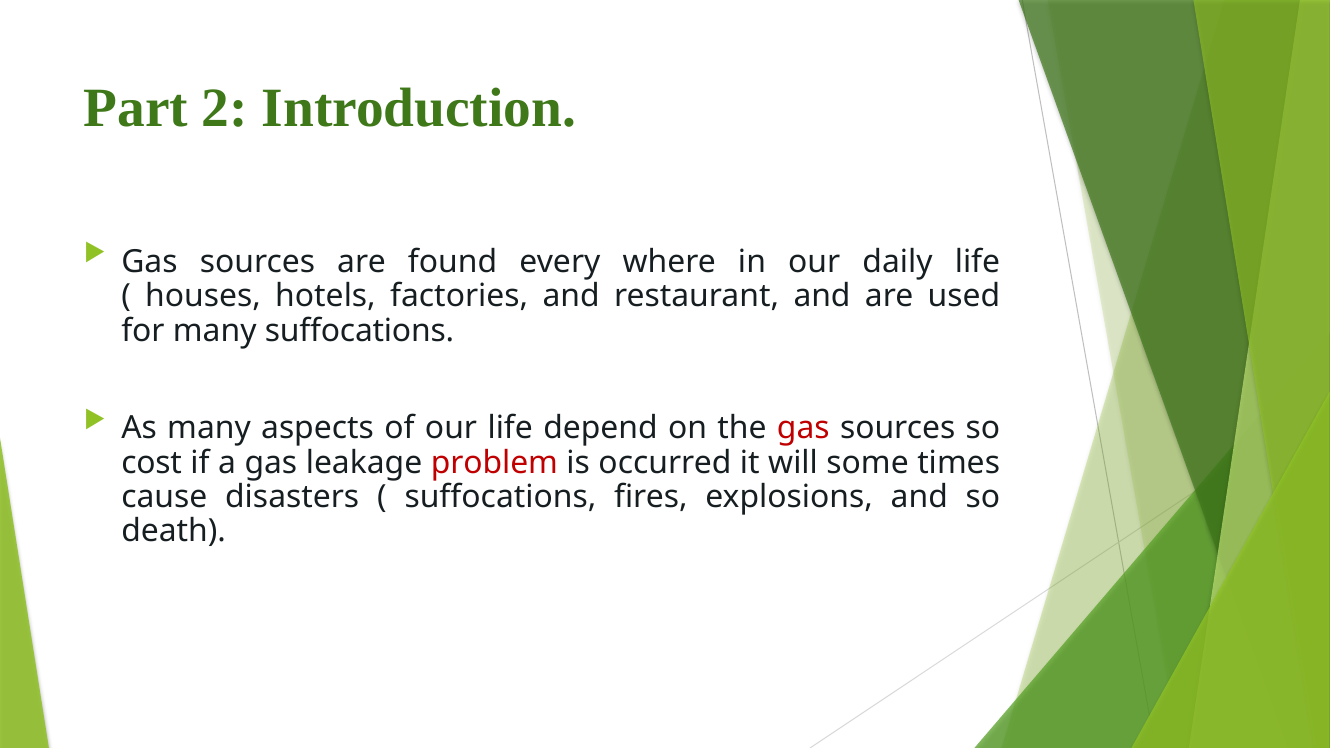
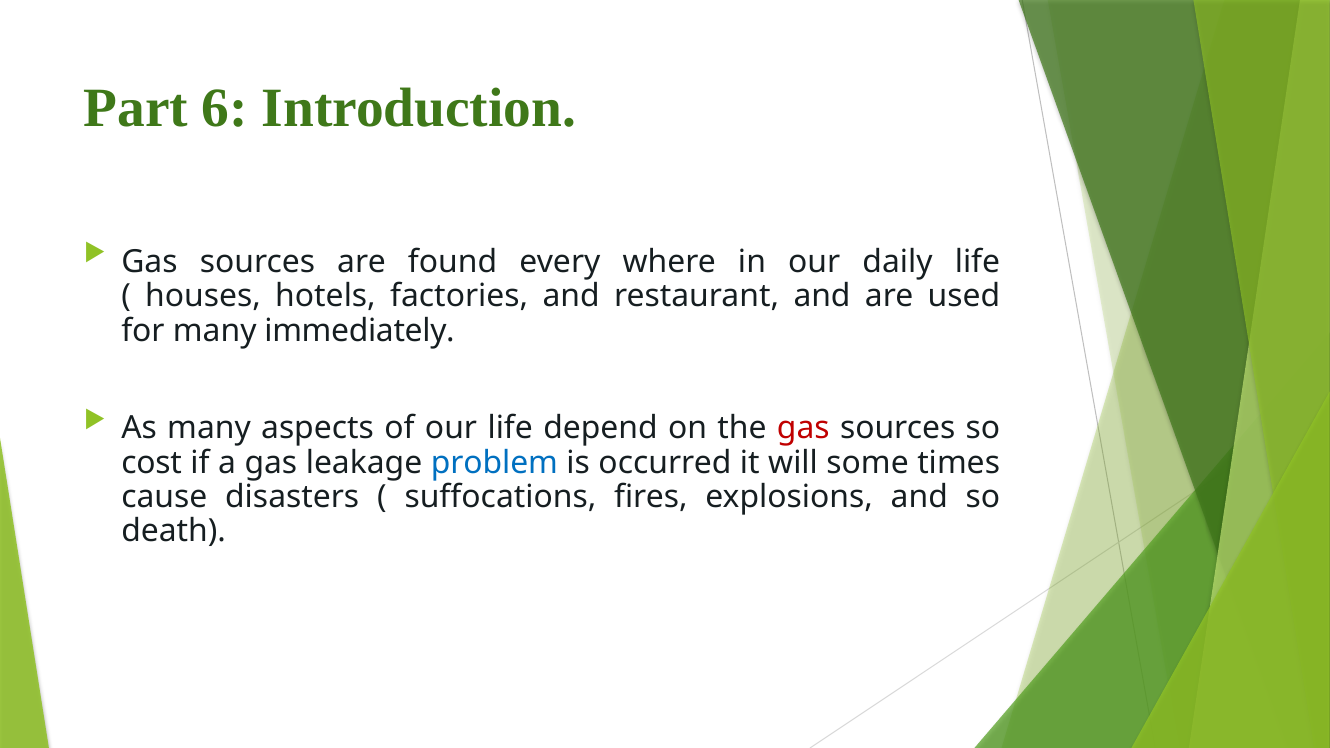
2: 2 -> 6
many suffocations: suffocations -> immediately
problem colour: red -> blue
